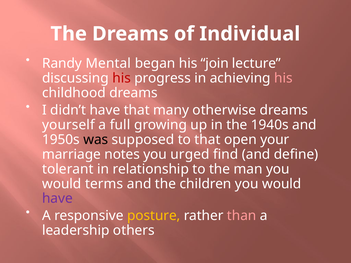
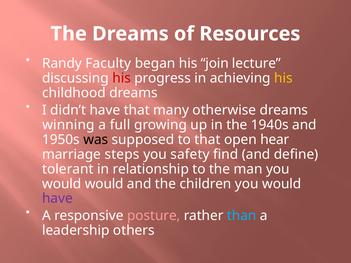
Individual: Individual -> Resources
Mental: Mental -> Faculty
his at (283, 78) colour: pink -> yellow
yourself: yourself -> winning
your: your -> hear
notes: notes -> steps
urged: urged -> safety
would terms: terms -> would
posture colour: yellow -> pink
than colour: pink -> light blue
